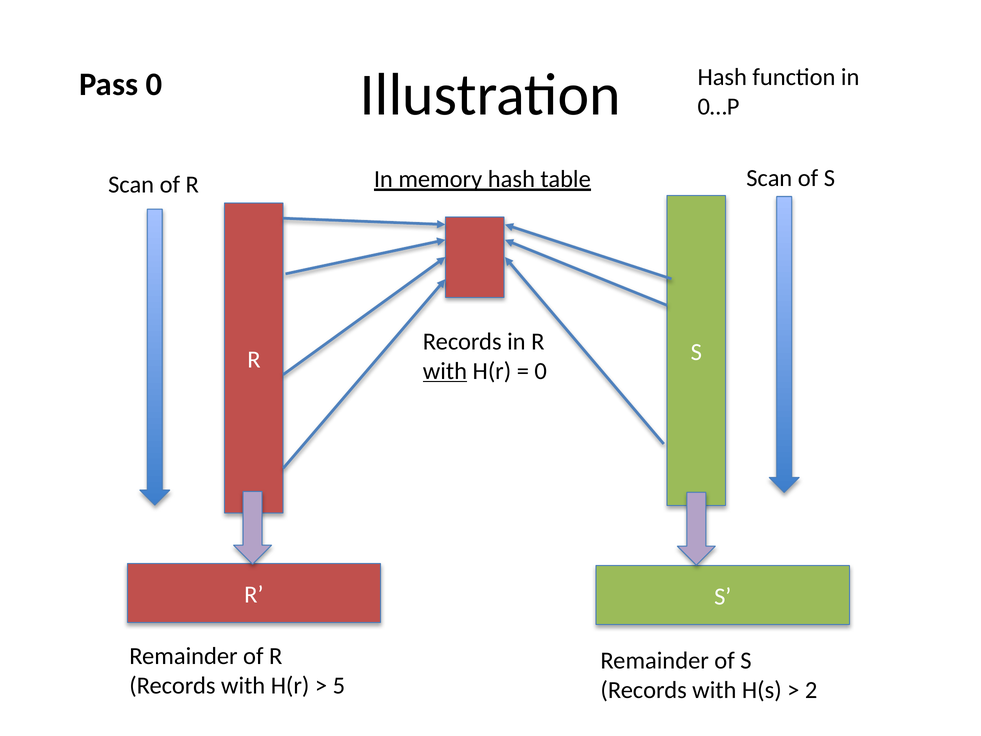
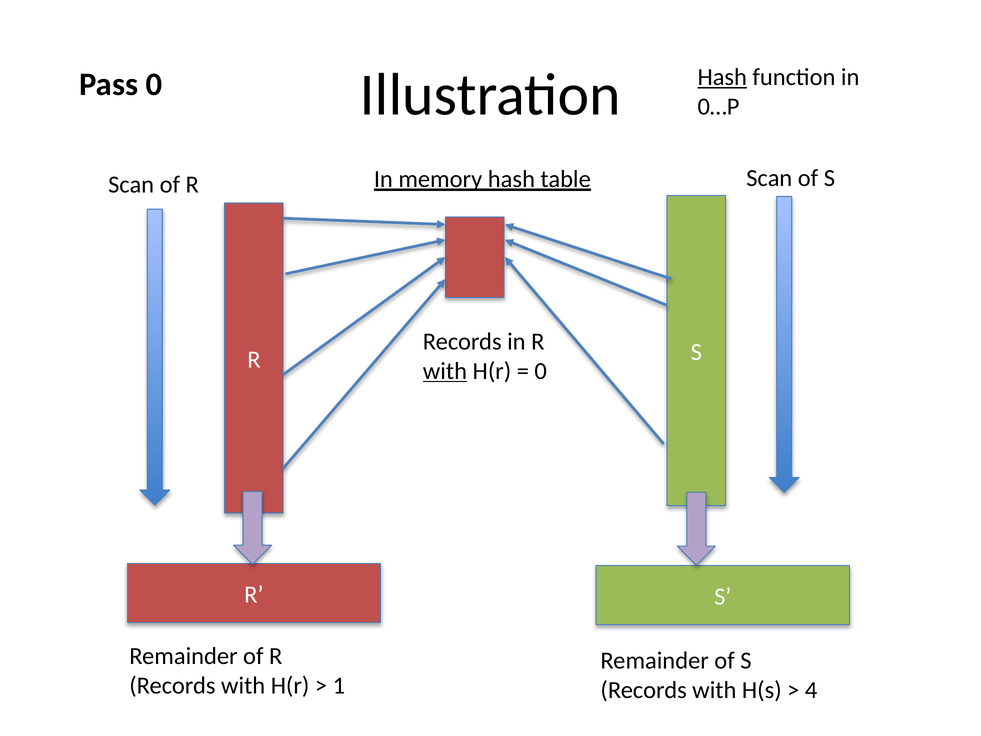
Hash at (722, 77) underline: none -> present
5: 5 -> 1
2: 2 -> 4
